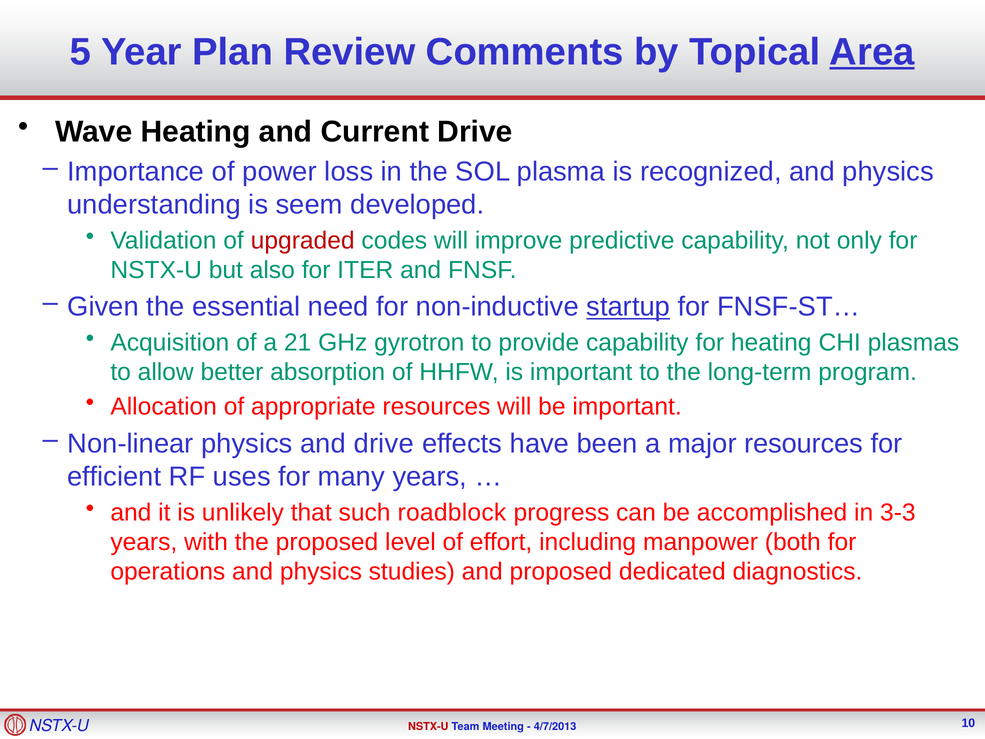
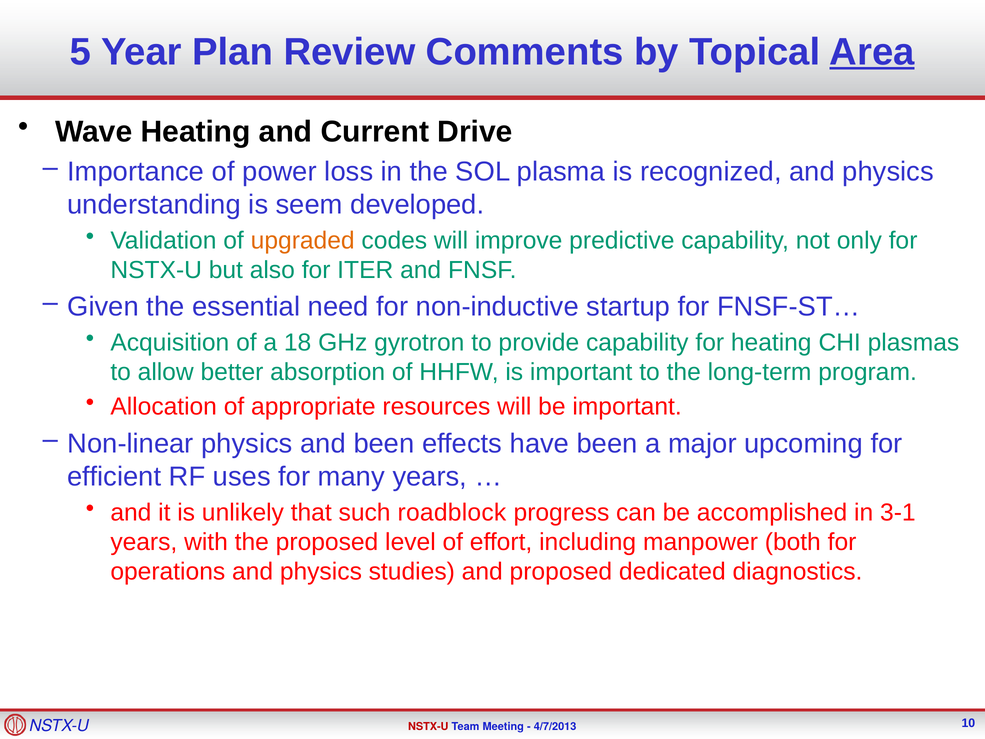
upgraded colour: red -> orange
startup underline: present -> none
21: 21 -> 18
and drive: drive -> been
major resources: resources -> upcoming
3-3: 3-3 -> 3-1
